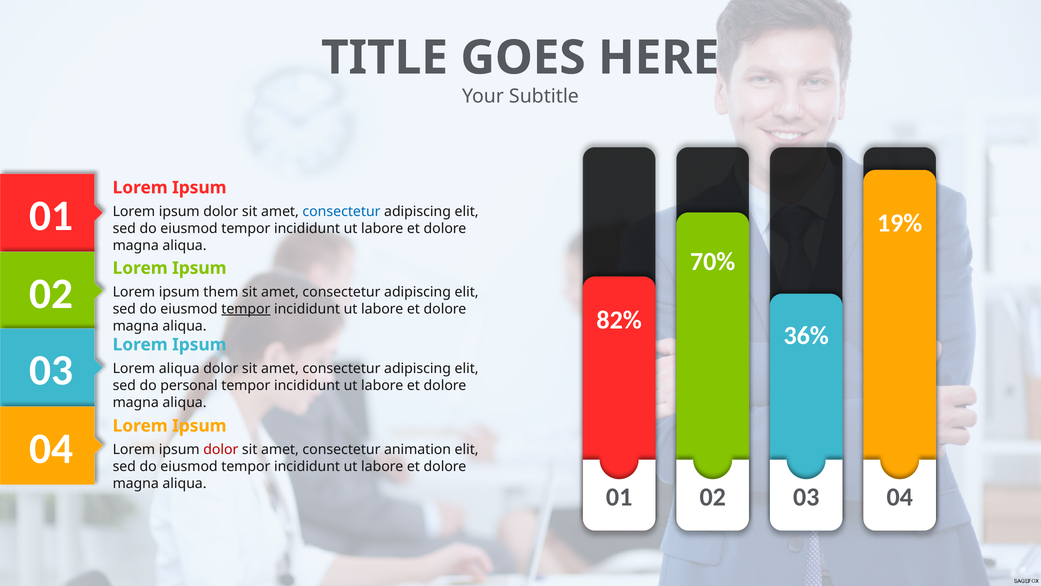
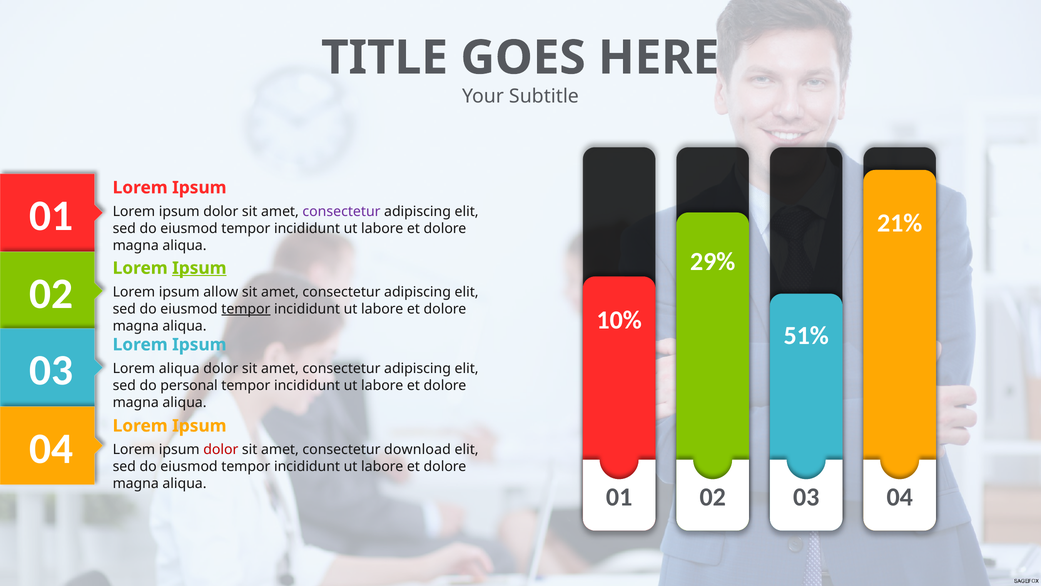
consectetur at (341, 211) colour: blue -> purple
19%: 19% -> 21%
70%: 70% -> 29%
Ipsum at (199, 268) underline: none -> present
them: them -> allow
82%: 82% -> 10%
36%: 36% -> 51%
animation: animation -> download
